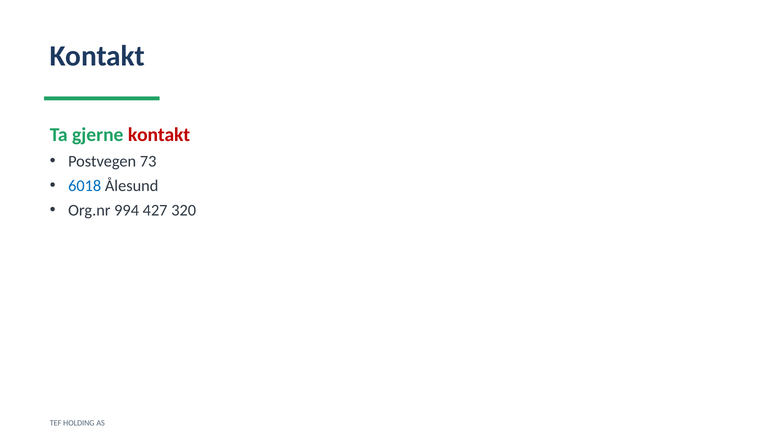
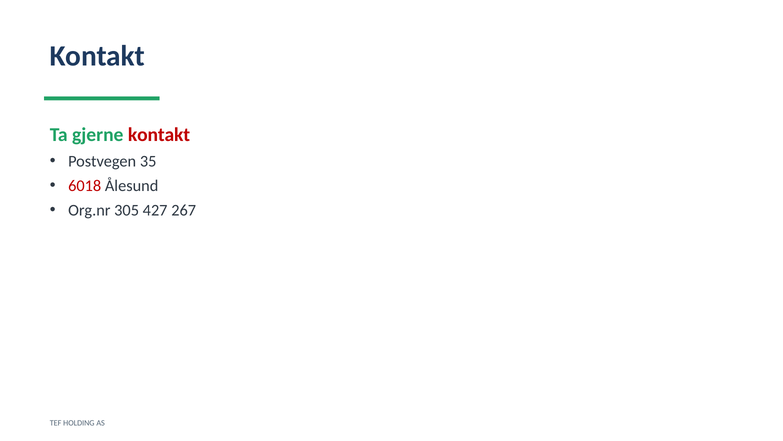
73: 73 -> 35
6018 colour: blue -> red
994: 994 -> 305
320: 320 -> 267
